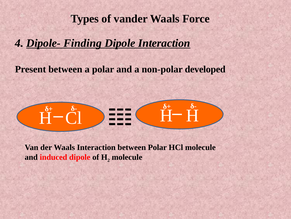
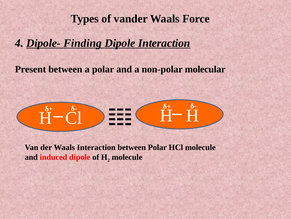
developed: developed -> molecular
